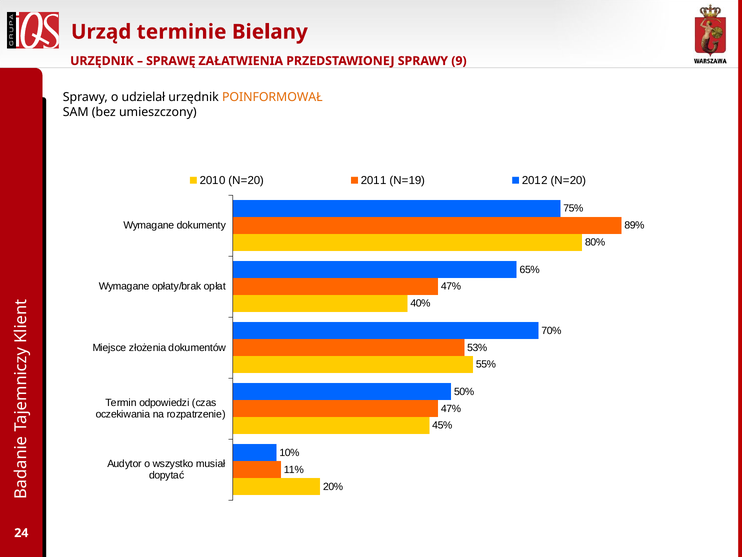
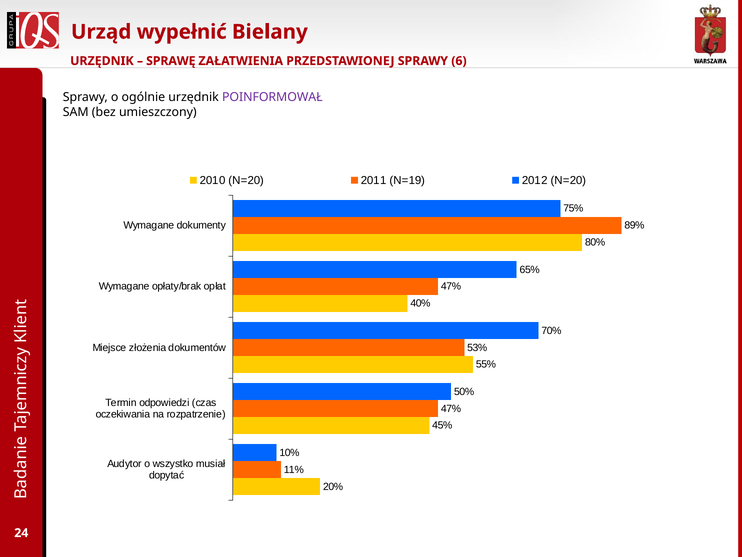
terminie: terminie -> wypełnić
9: 9 -> 6
udzielał: udzielał -> ogólnie
POINFORMOWAŁ colour: orange -> purple
